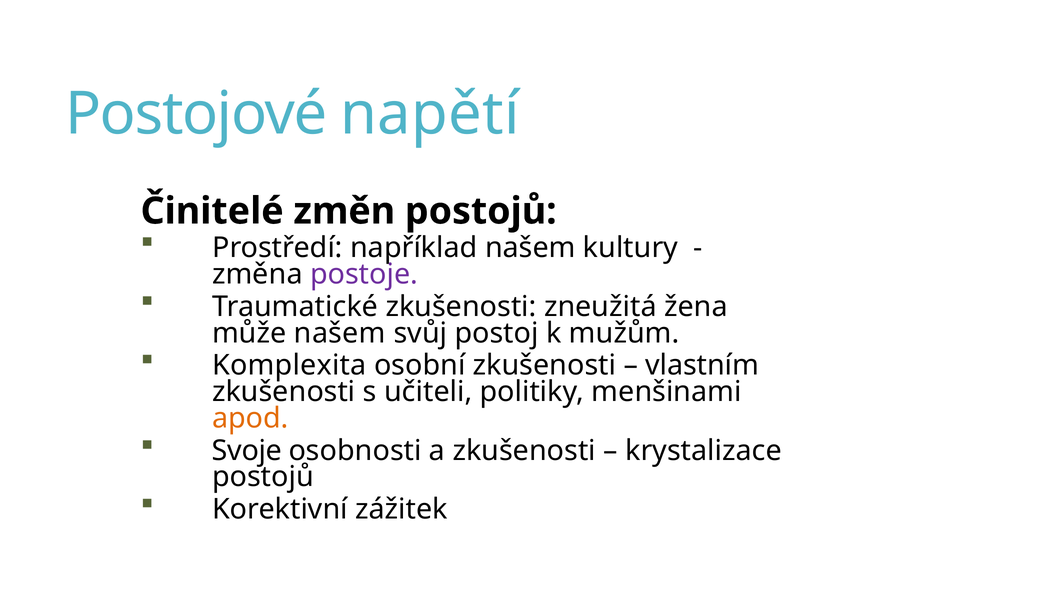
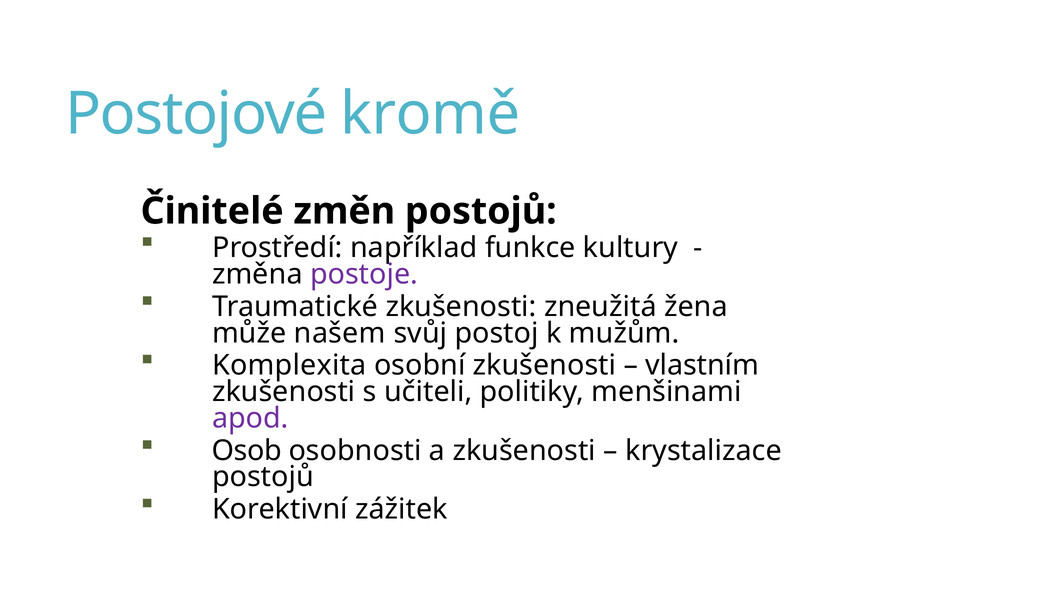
napětí: napětí -> kromě
například našem: našem -> funkce
apod colour: orange -> purple
Svoje: Svoje -> Osob
